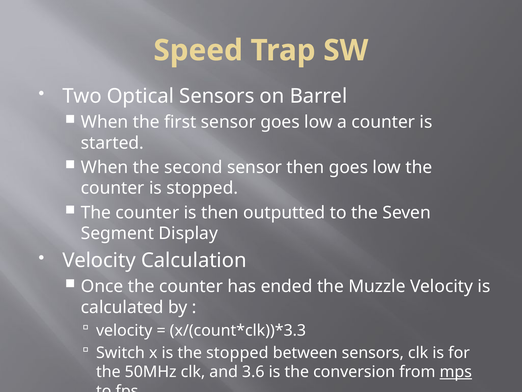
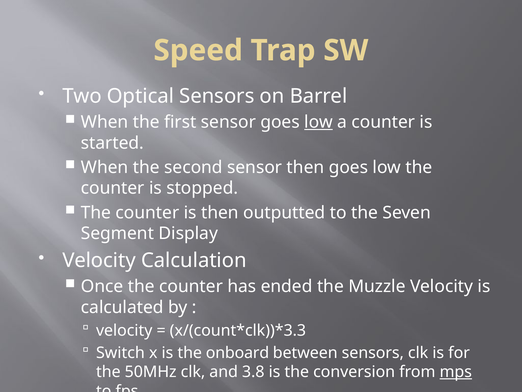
low at (319, 122) underline: none -> present
the stopped: stopped -> onboard
3.6: 3.6 -> 3.8
